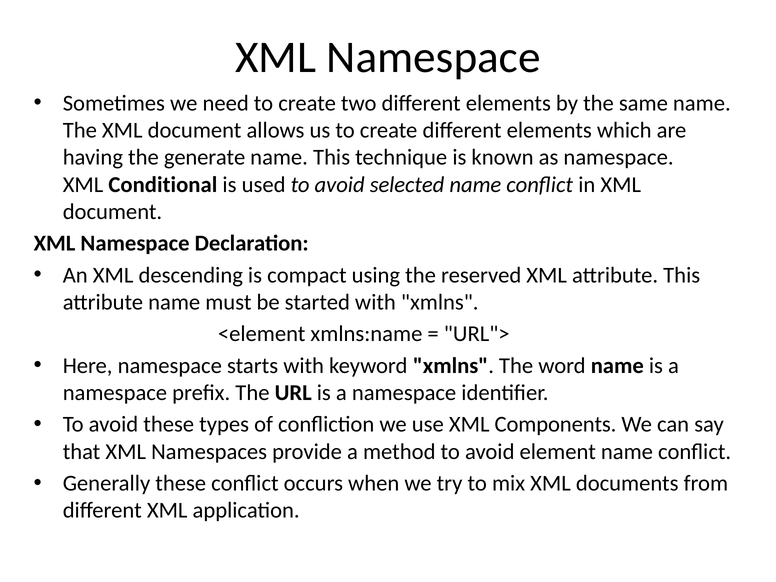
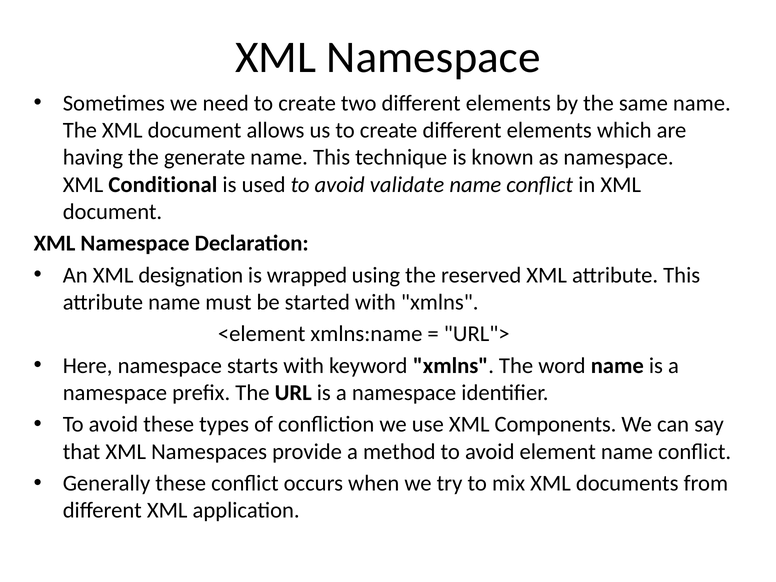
selected: selected -> validate
descending: descending -> designation
compact: compact -> wrapped
